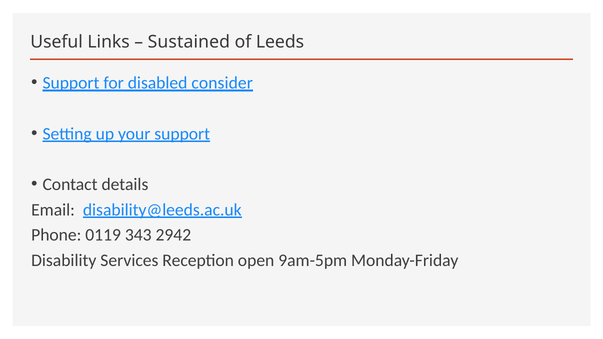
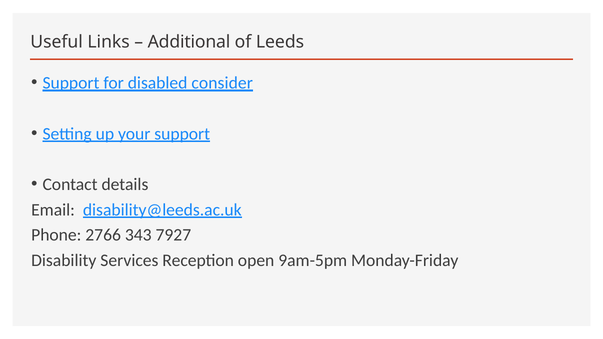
Sustained: Sustained -> Additional
0119: 0119 -> 2766
2942: 2942 -> 7927
